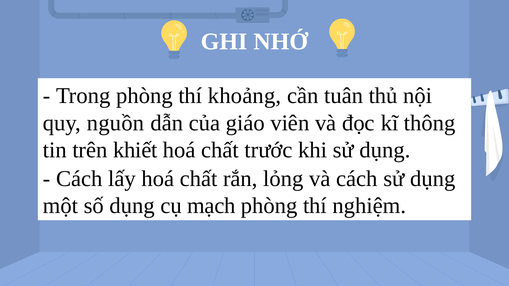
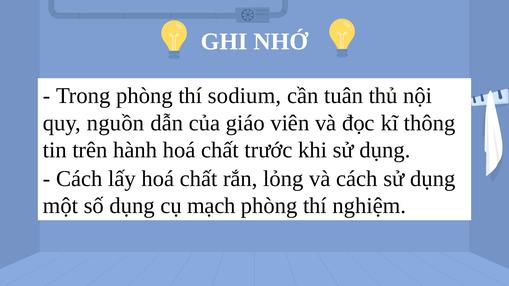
khoảng: khoảng -> sodium
khiết: khiết -> hành
